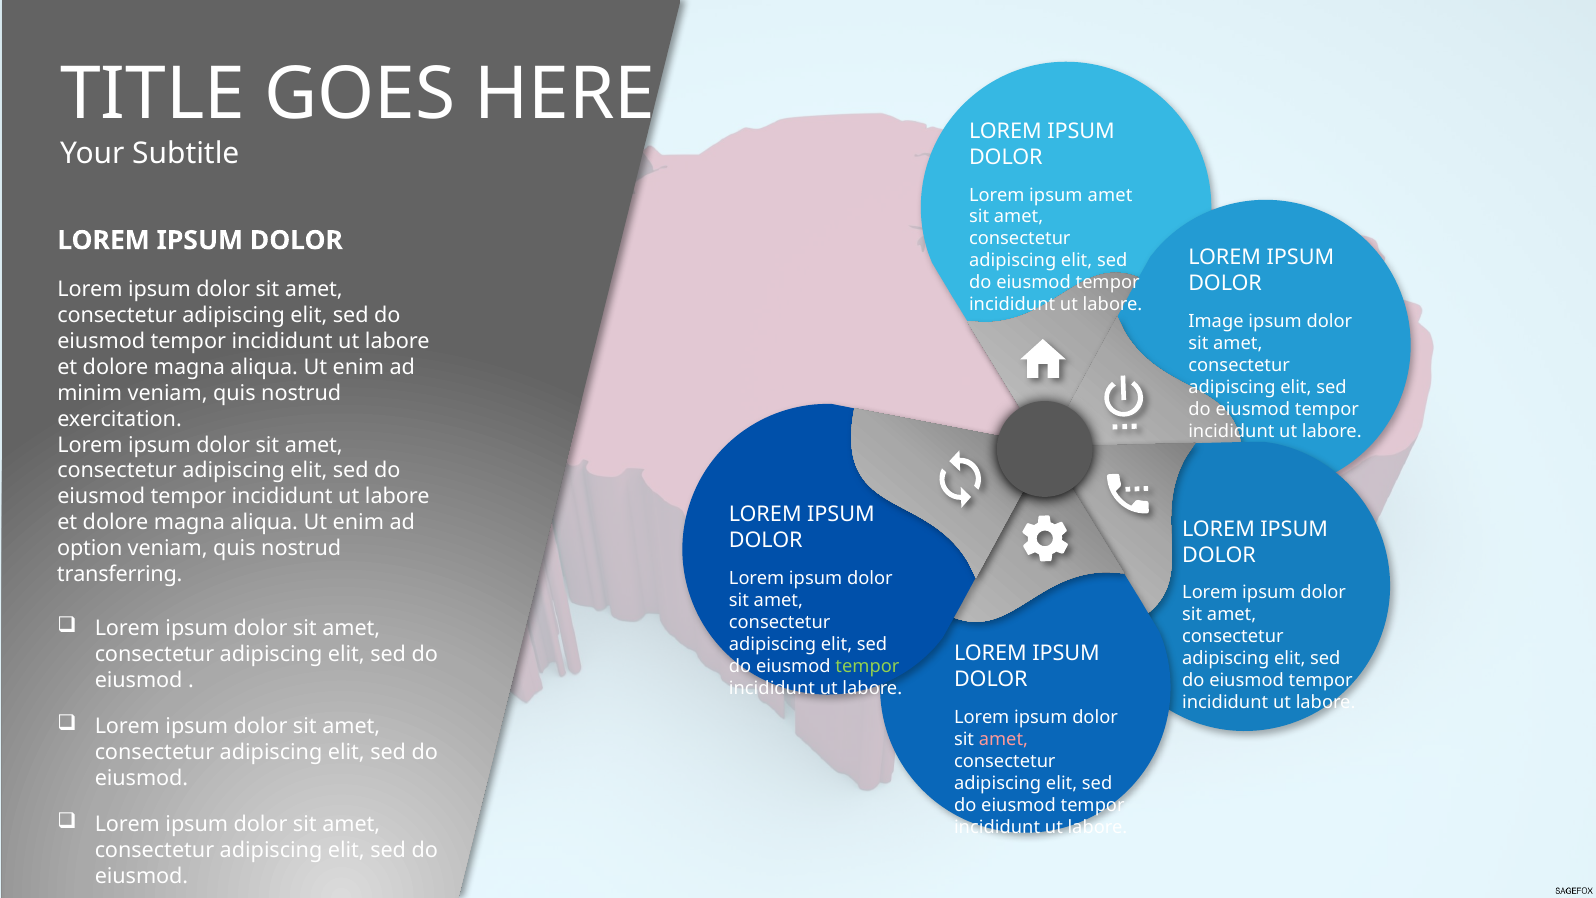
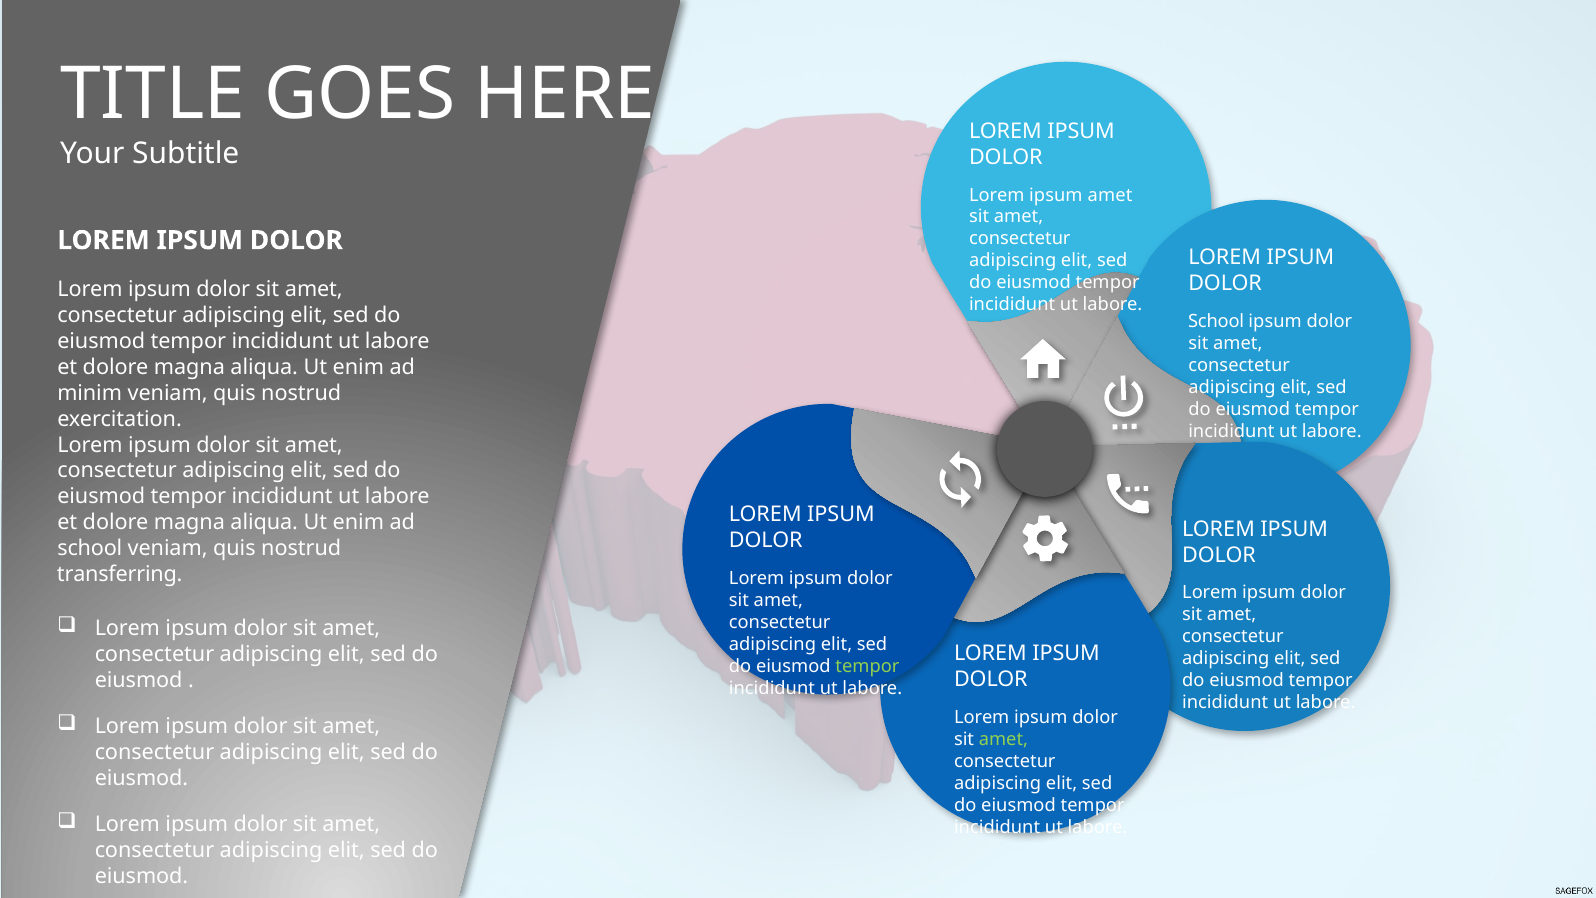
Image at (1216, 321): Image -> School
option at (90, 549): option -> school
amet at (1003, 739) colour: pink -> light green
